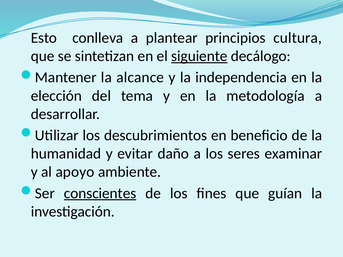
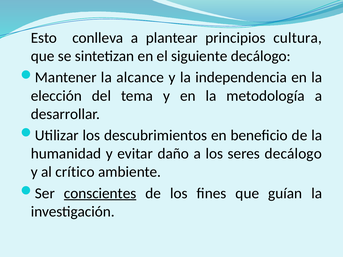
siguiente underline: present -> none
seres examinar: examinar -> decálogo
apoyo: apoyo -> crítico
